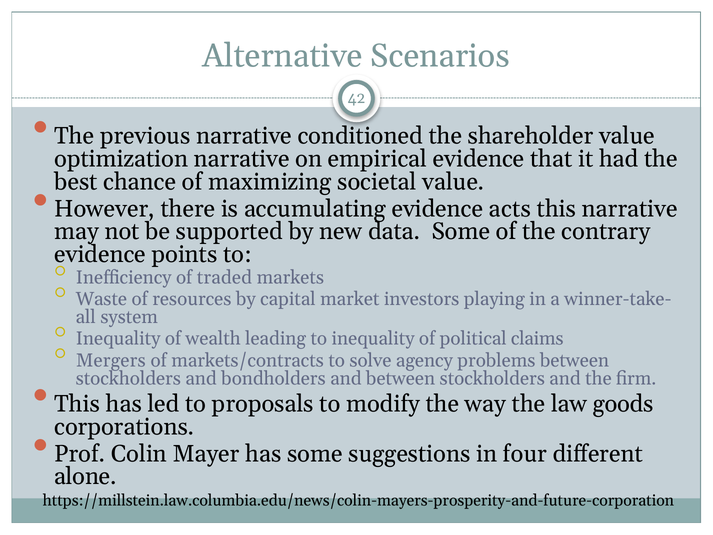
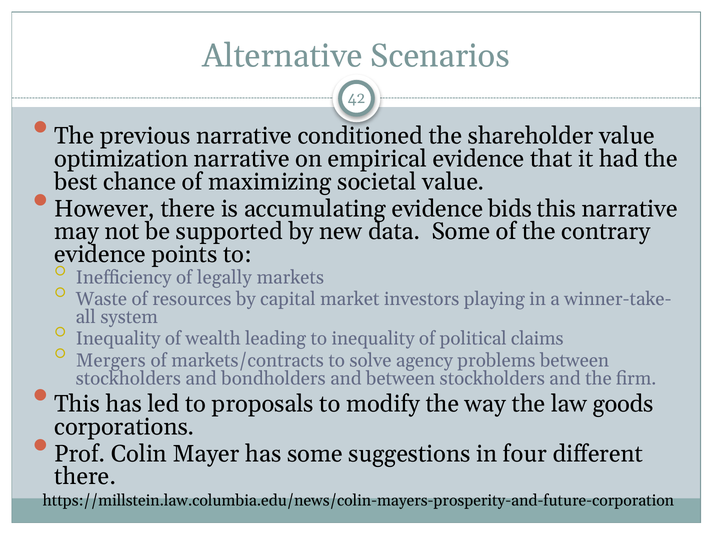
acts: acts -> bids
traded: traded -> legally
alone at (85, 476): alone -> there
